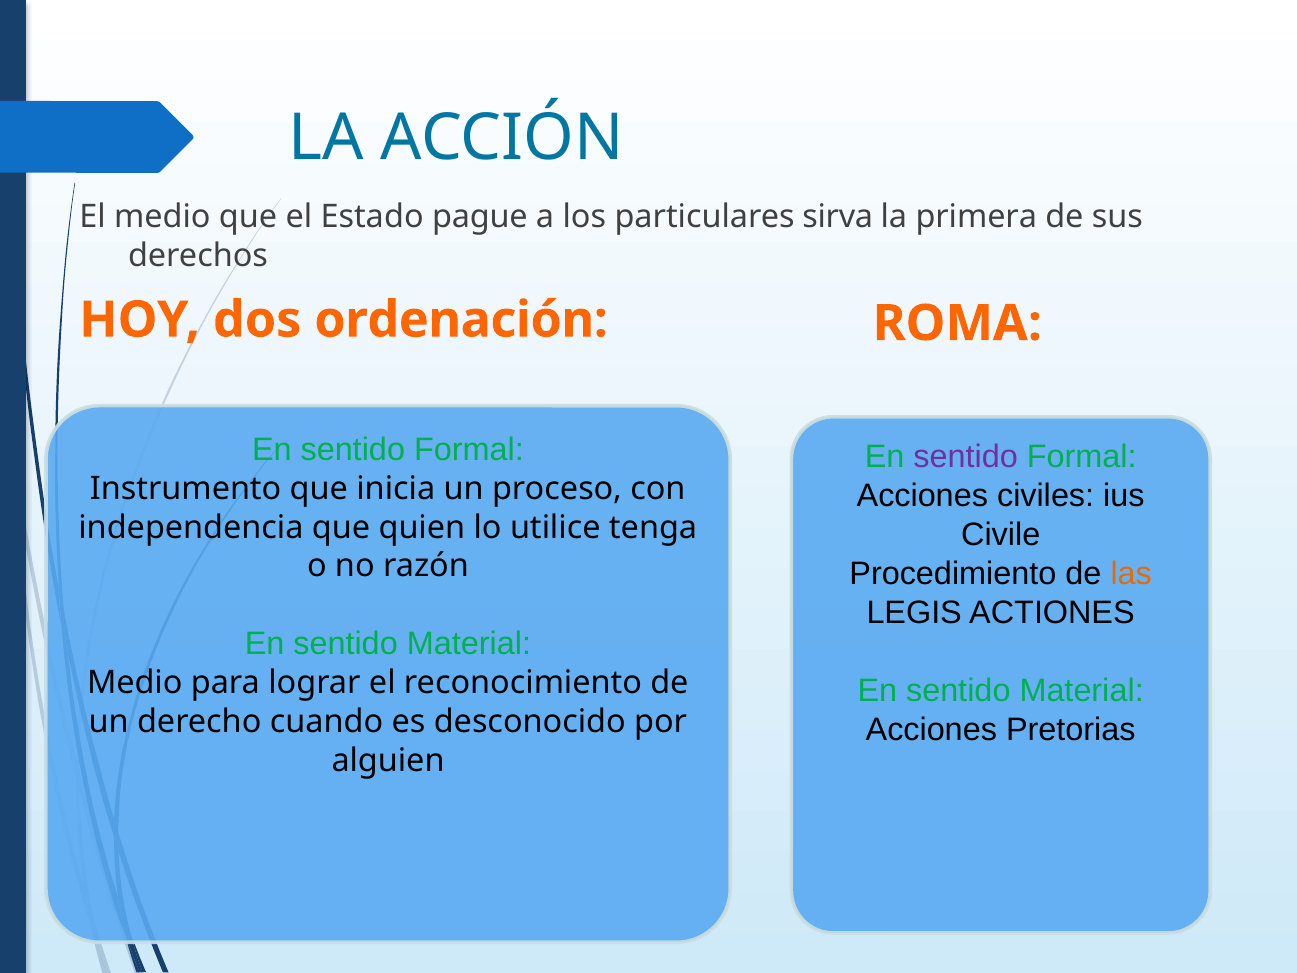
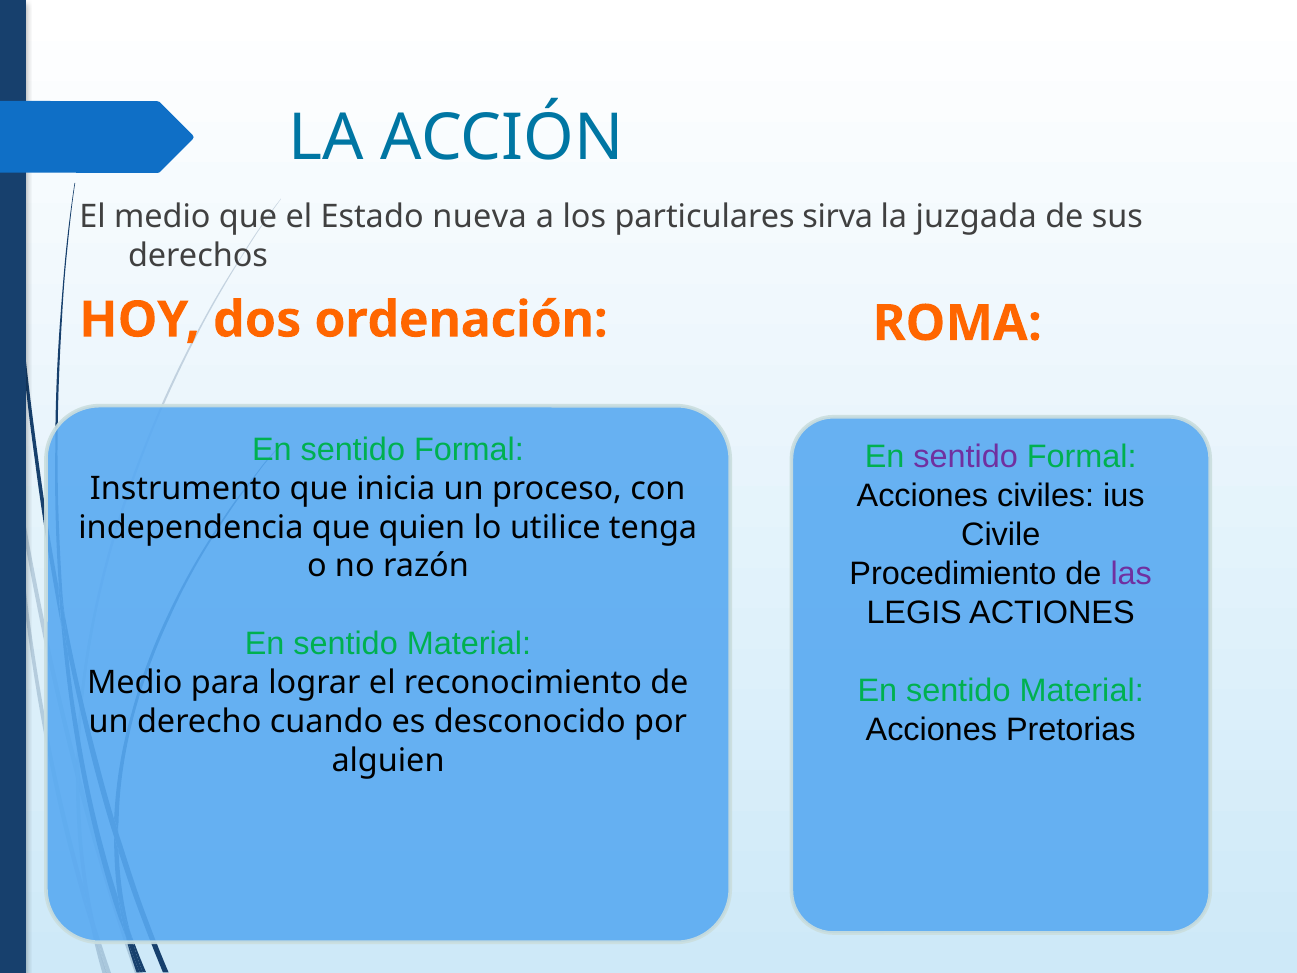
pague: pague -> nueva
primera: primera -> juzgada
las colour: orange -> purple
